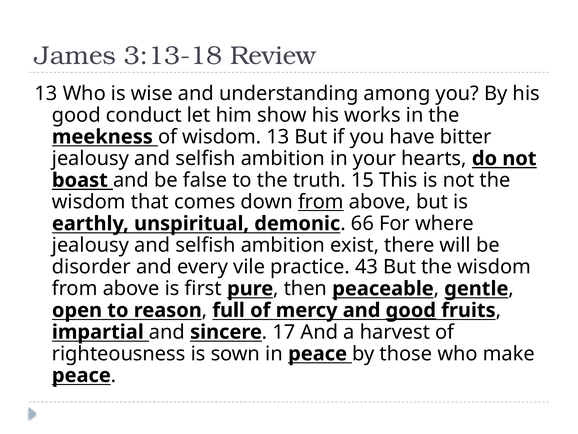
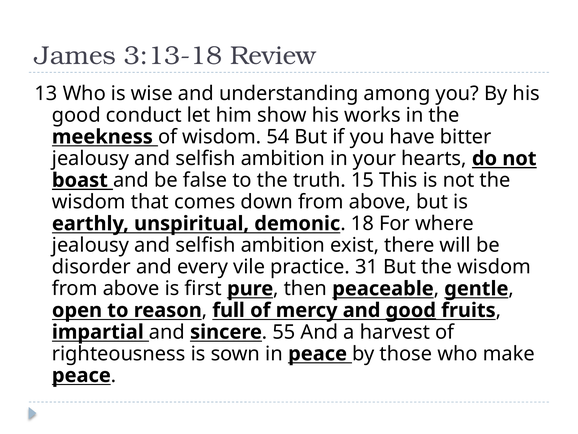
wisdom 13: 13 -> 54
from at (321, 202) underline: present -> none
66: 66 -> 18
43: 43 -> 31
17: 17 -> 55
